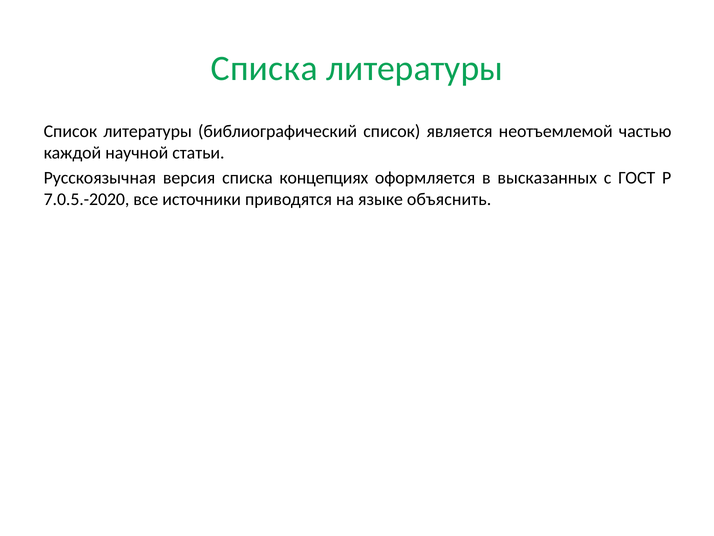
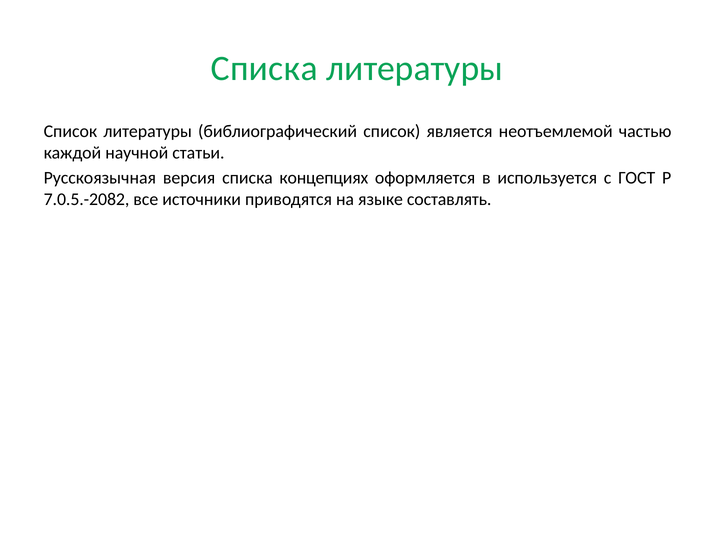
высказанных: высказанных -> используется
7.0.5.-2020: 7.0.5.-2020 -> 7.0.5.-2082
объяснить: объяснить -> составлять
